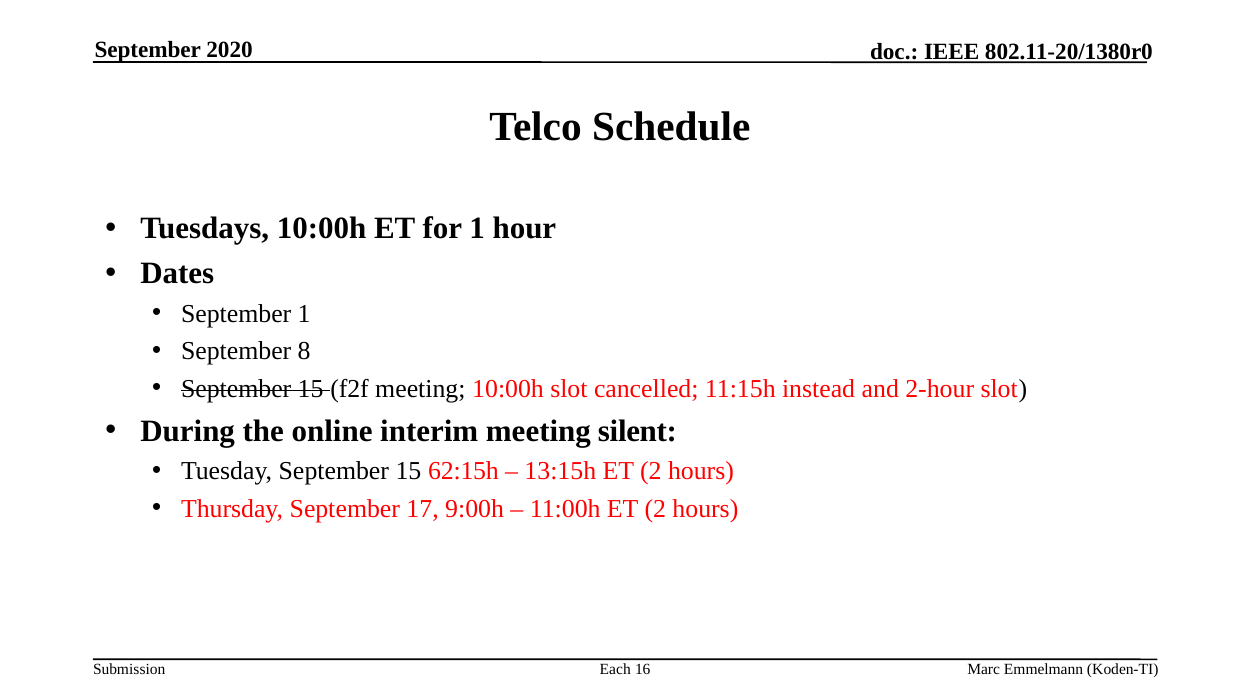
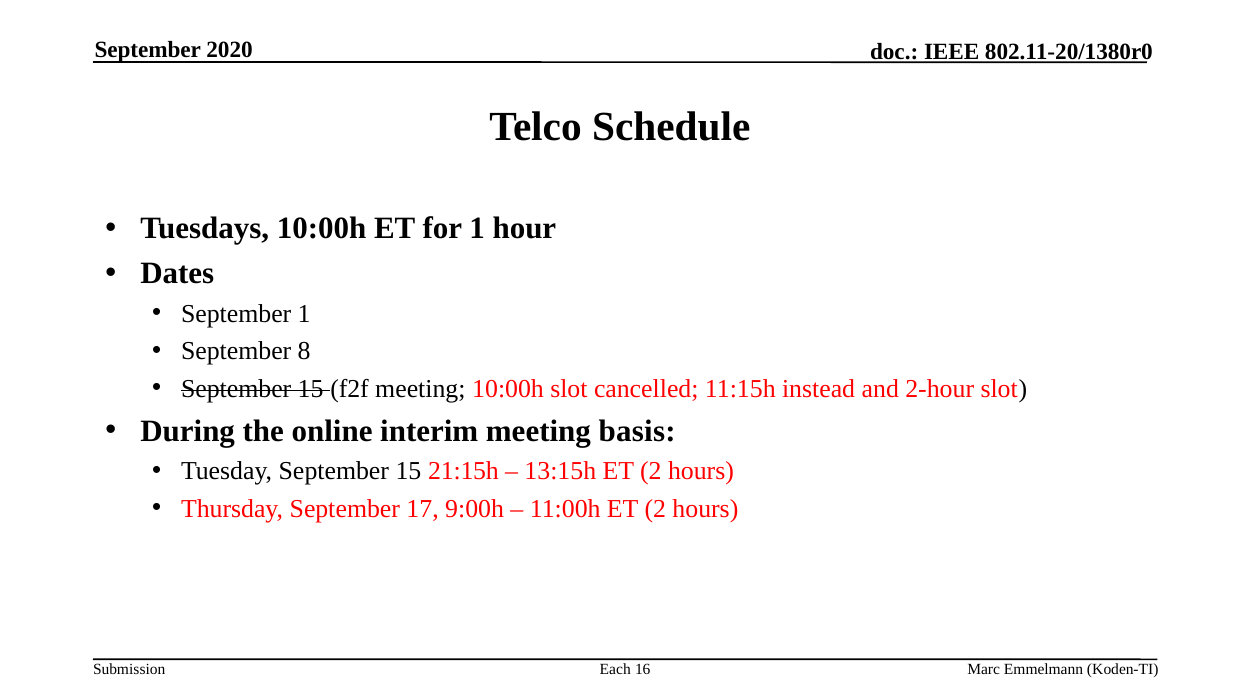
silent: silent -> basis
62:15h: 62:15h -> 21:15h
